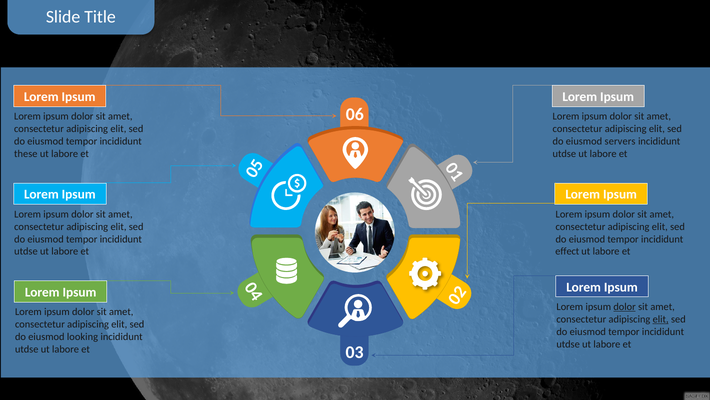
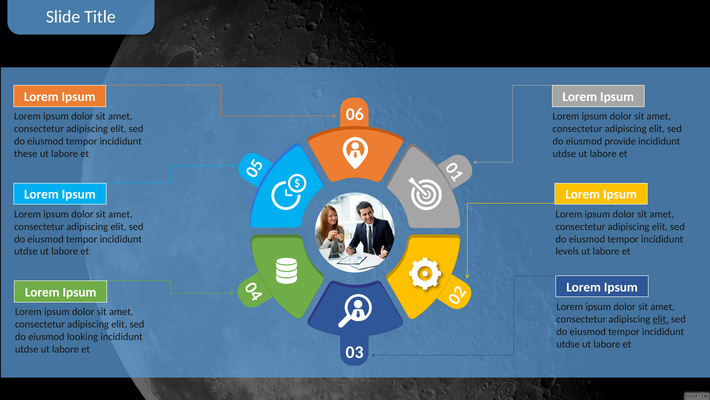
servers: servers -> provide
effect: effect -> levels
dolor at (625, 306) underline: present -> none
